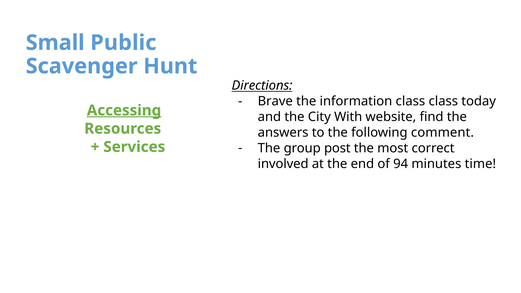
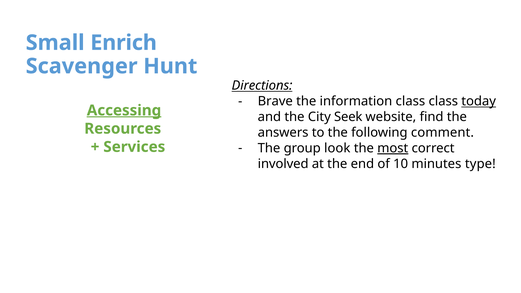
Public: Public -> Enrich
today underline: none -> present
With: With -> Seek
post: post -> look
most underline: none -> present
94: 94 -> 10
time: time -> type
